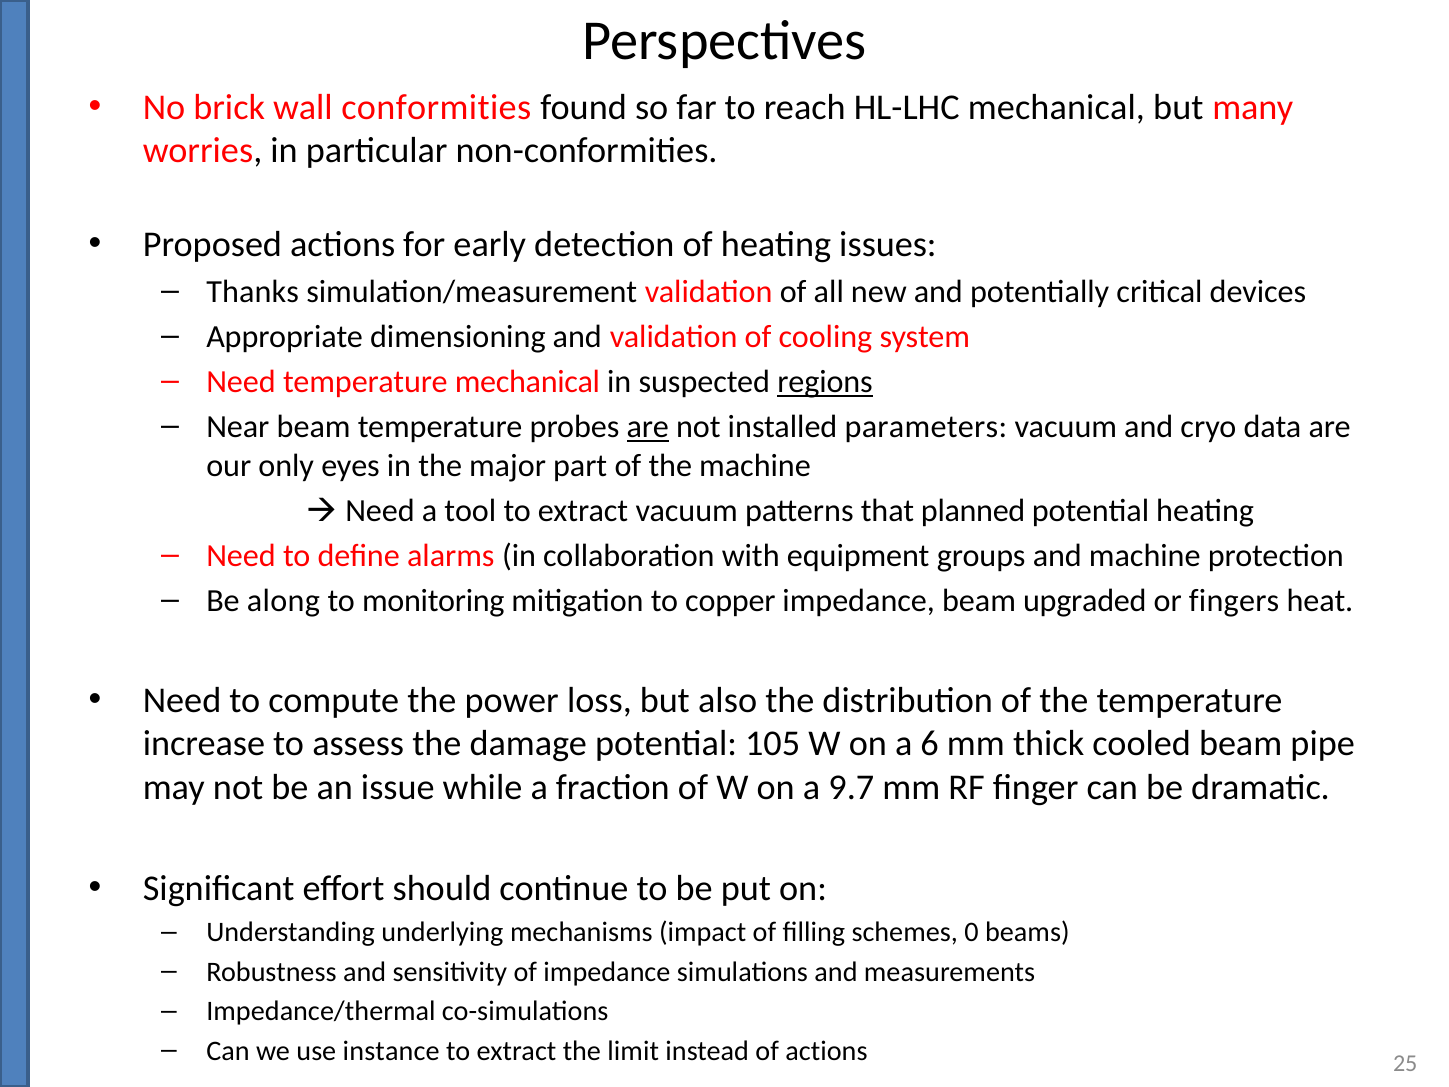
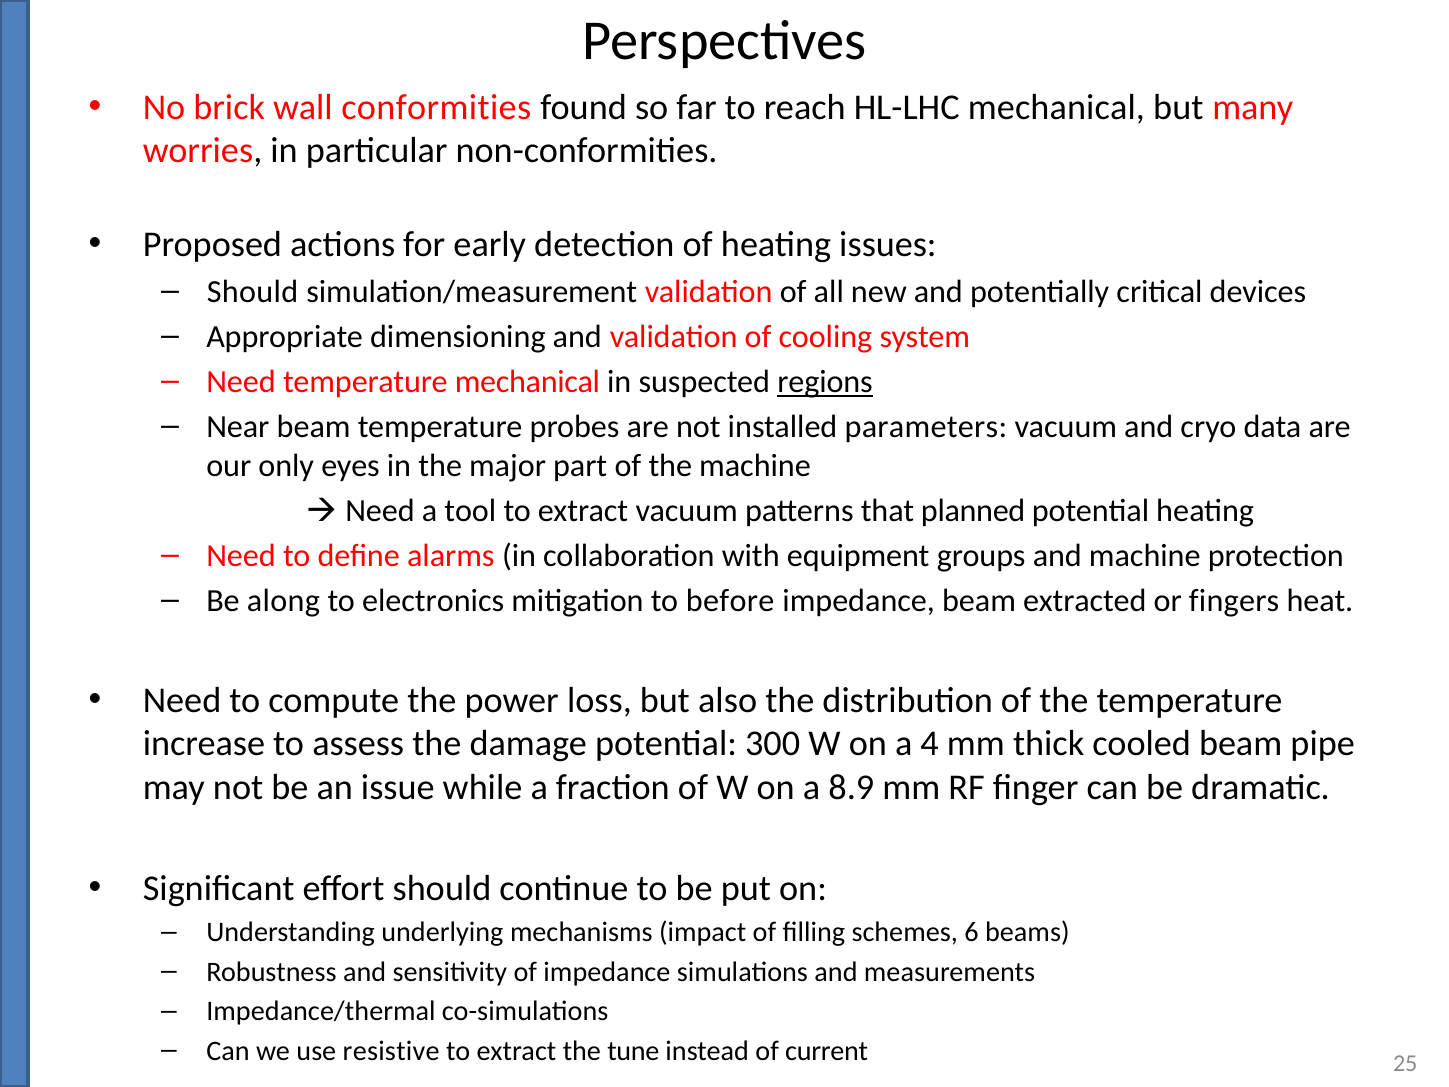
Thanks at (253, 292): Thanks -> Should
are at (648, 427) underline: present -> none
monitoring: monitoring -> electronics
copper: copper -> before
upgraded: upgraded -> extracted
105: 105 -> 300
6: 6 -> 4
9.7: 9.7 -> 8.9
0: 0 -> 6
instance: instance -> resistive
limit: limit -> tune
of actions: actions -> current
